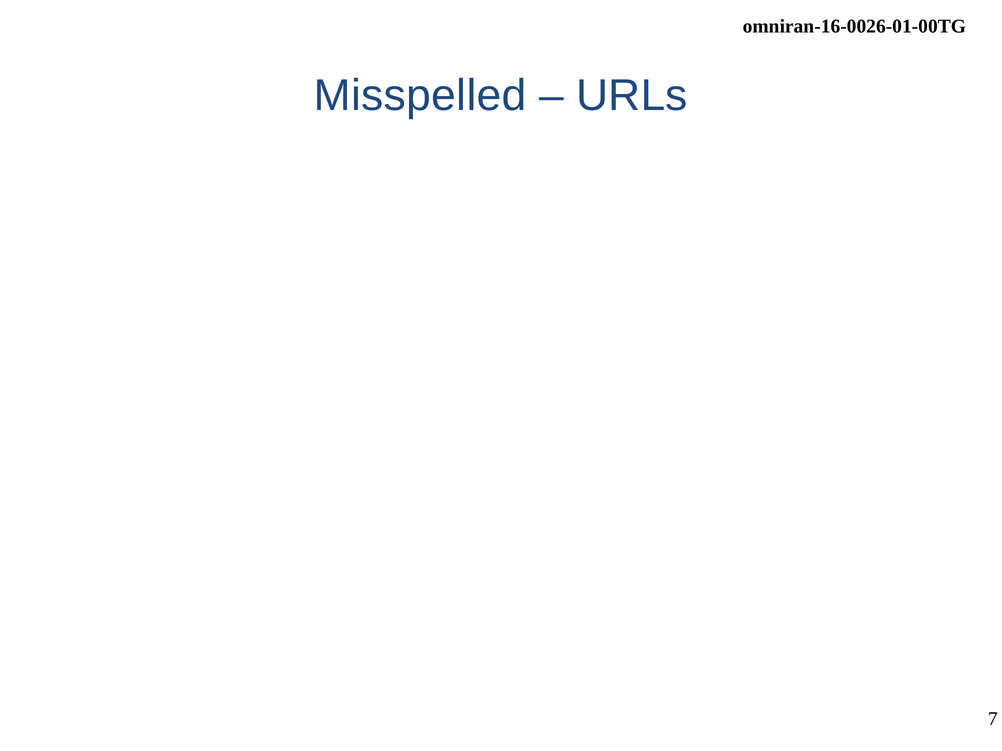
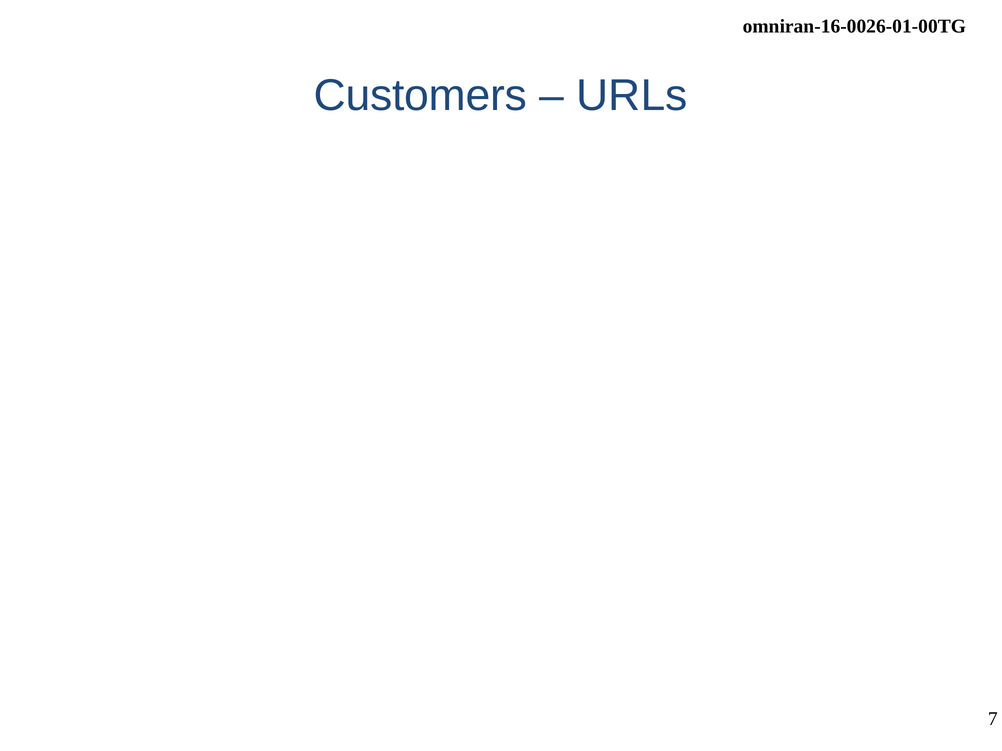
Misspelled: Misspelled -> Customers
